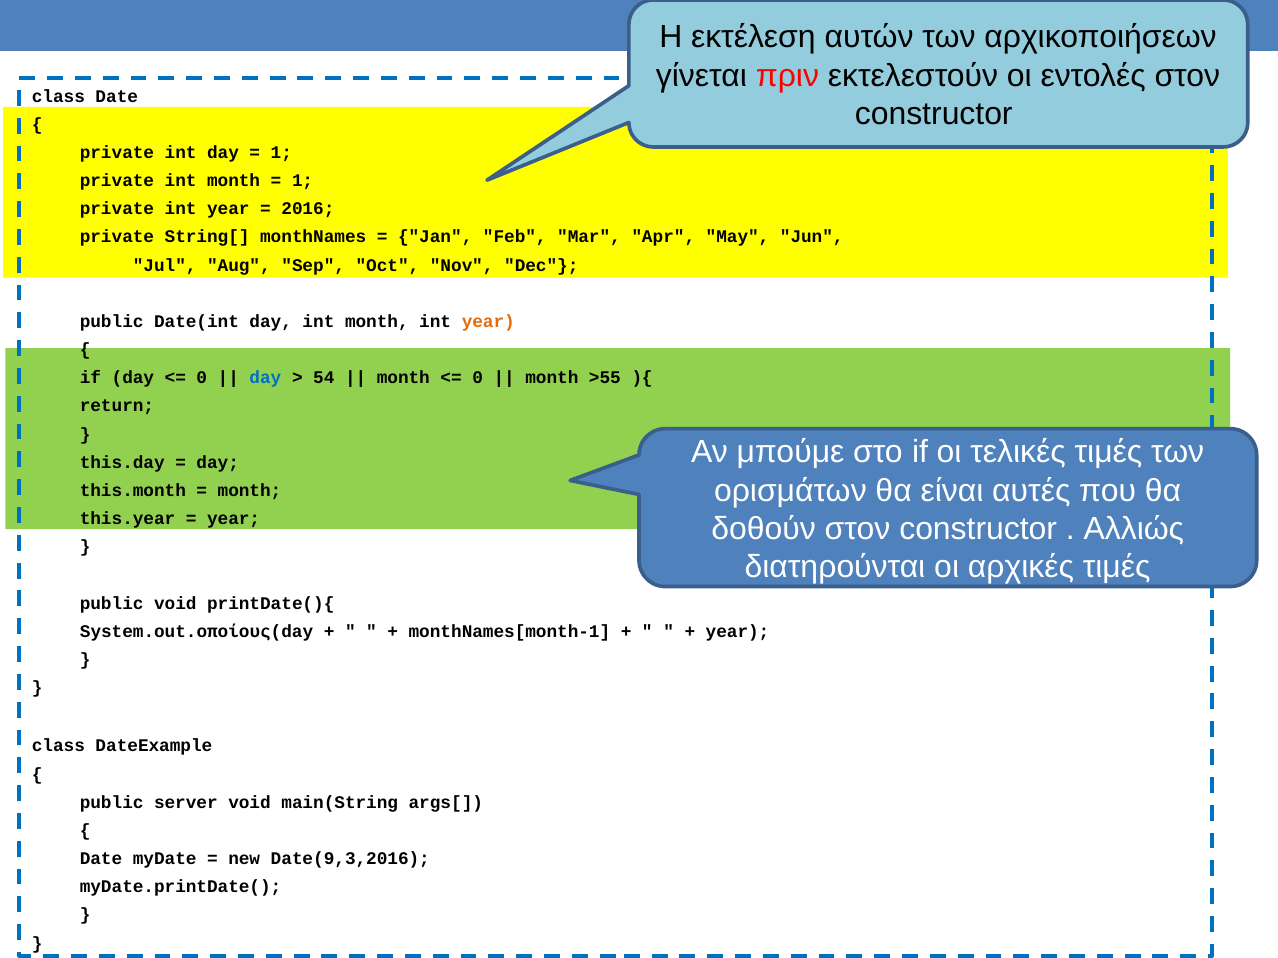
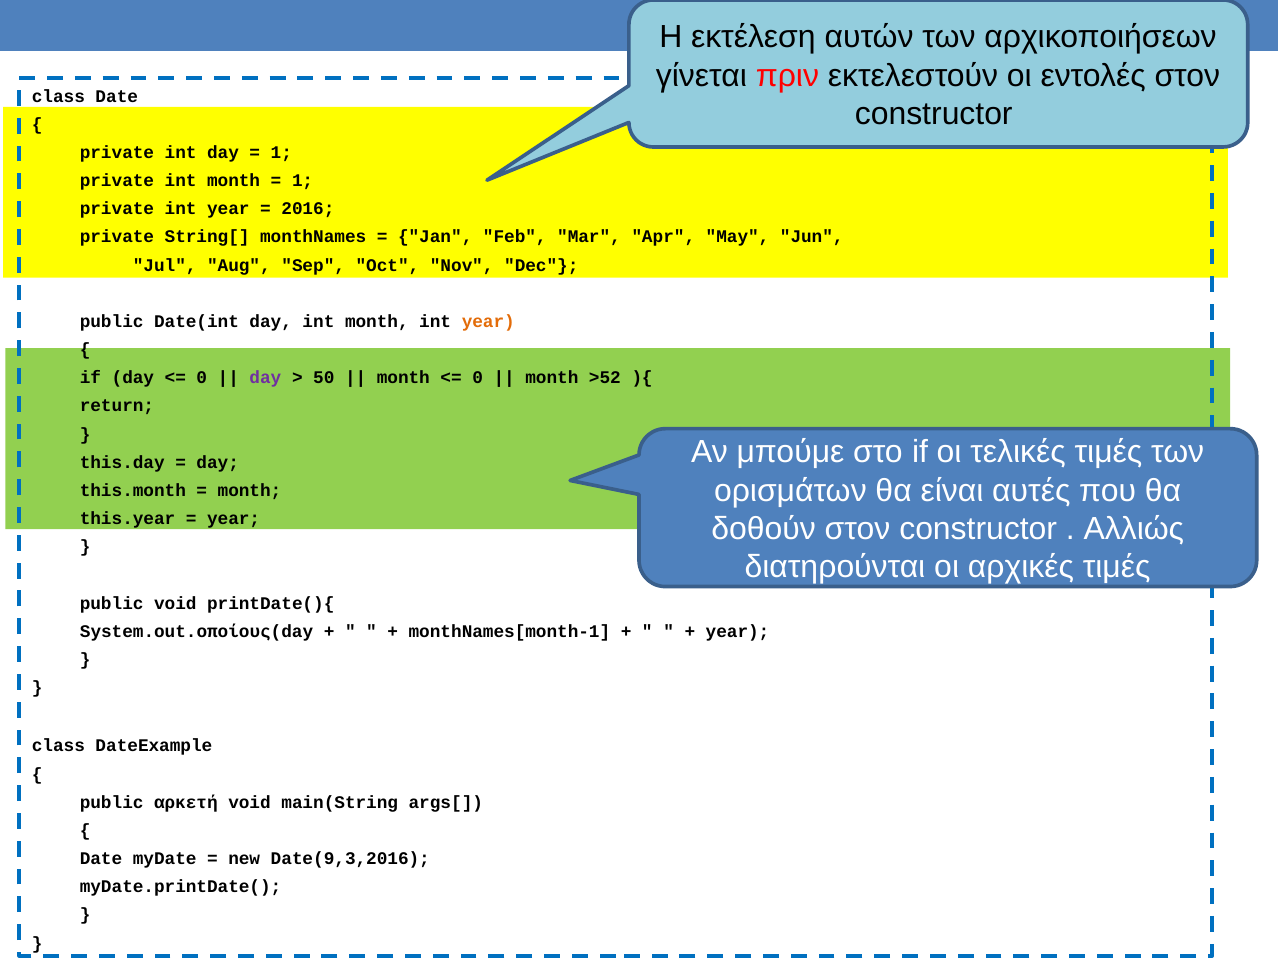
day at (265, 378) colour: blue -> purple
54: 54 -> 50
>55: >55 -> >52
server: server -> αρκετή
